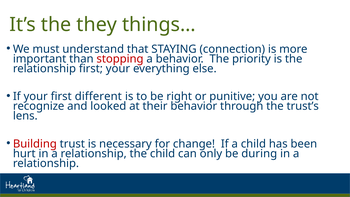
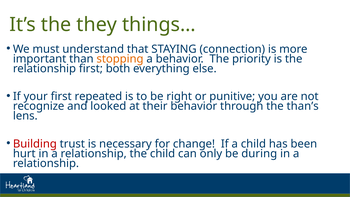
stopping colour: red -> orange
first your: your -> both
different: different -> repeated
trust’s: trust’s -> than’s
